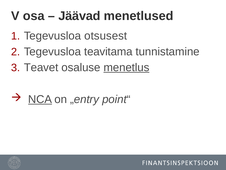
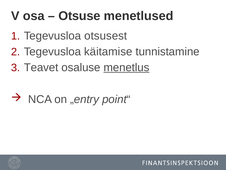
Jäävad: Jäävad -> Otsuse
teavitama: teavitama -> käitamise
NCA underline: present -> none
